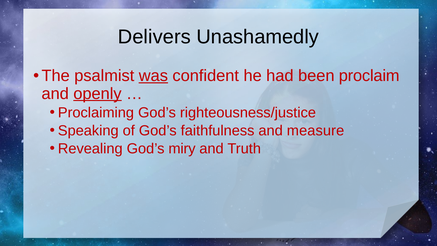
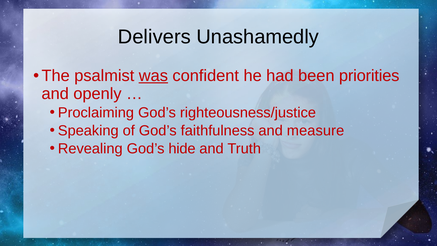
proclaim: proclaim -> priorities
openly underline: present -> none
miry: miry -> hide
